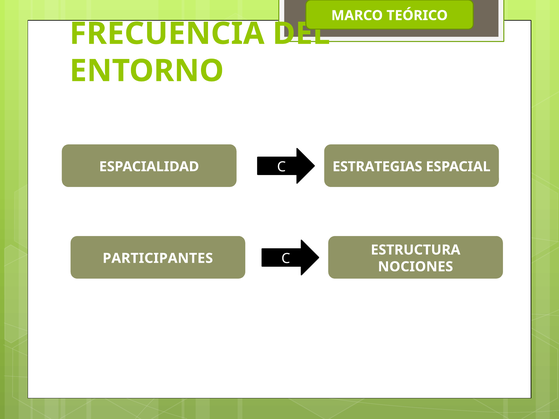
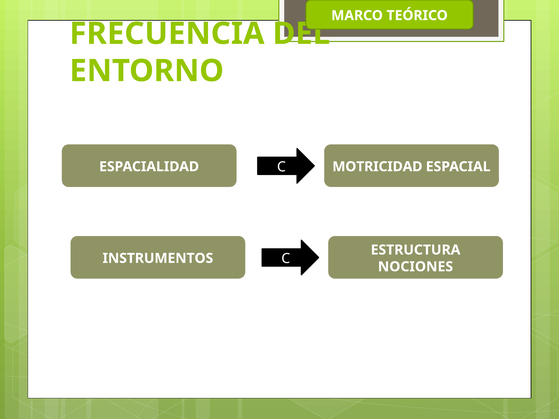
ESTRATEGIAS: ESTRATEGIAS -> MOTRICIDAD
PARTICIPANTES: PARTICIPANTES -> INSTRUMENTOS
